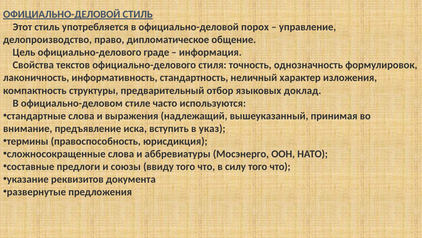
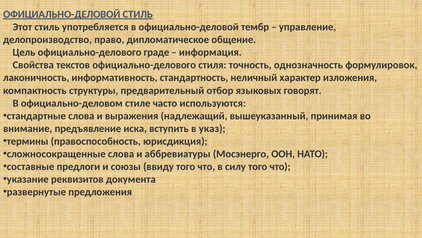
порох: порох -> тембр
доклад: доклад -> говорят
